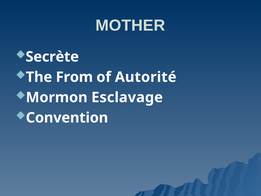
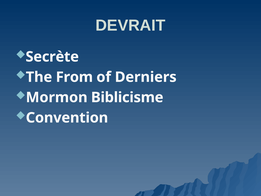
MOTHER: MOTHER -> DEVRAIT
Autorité: Autorité -> Derniers
Esclavage: Esclavage -> Biblicisme
